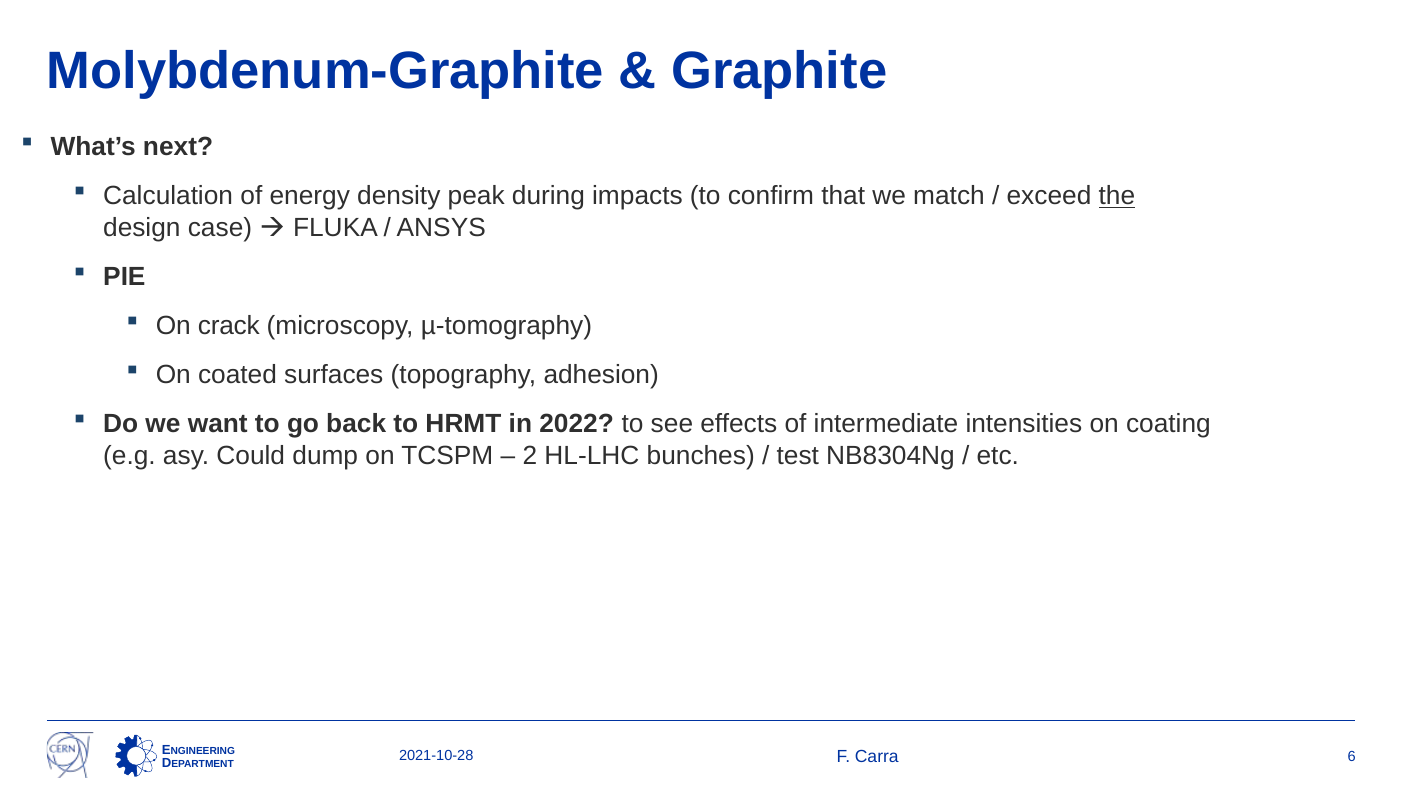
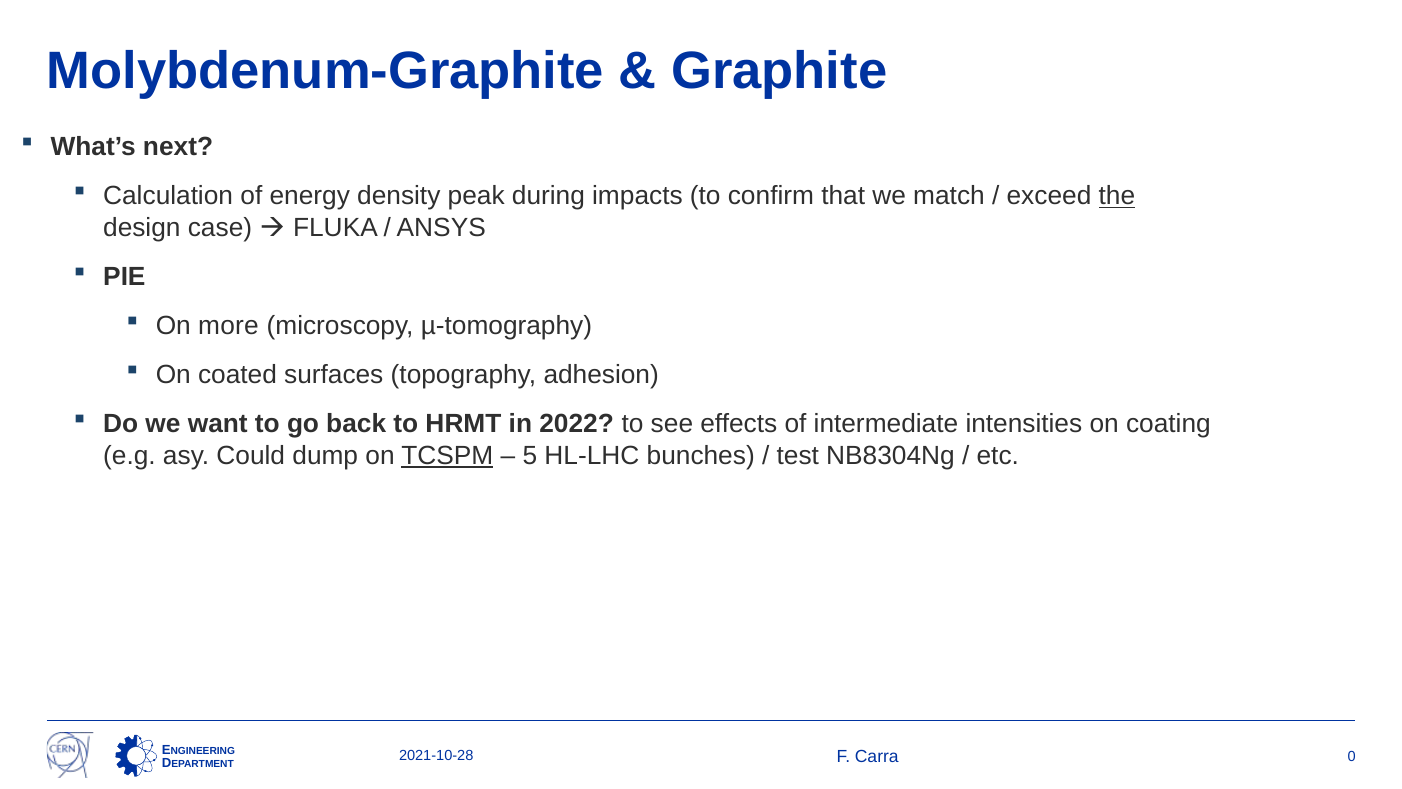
crack: crack -> more
TCSPM underline: none -> present
2: 2 -> 5
6: 6 -> 0
